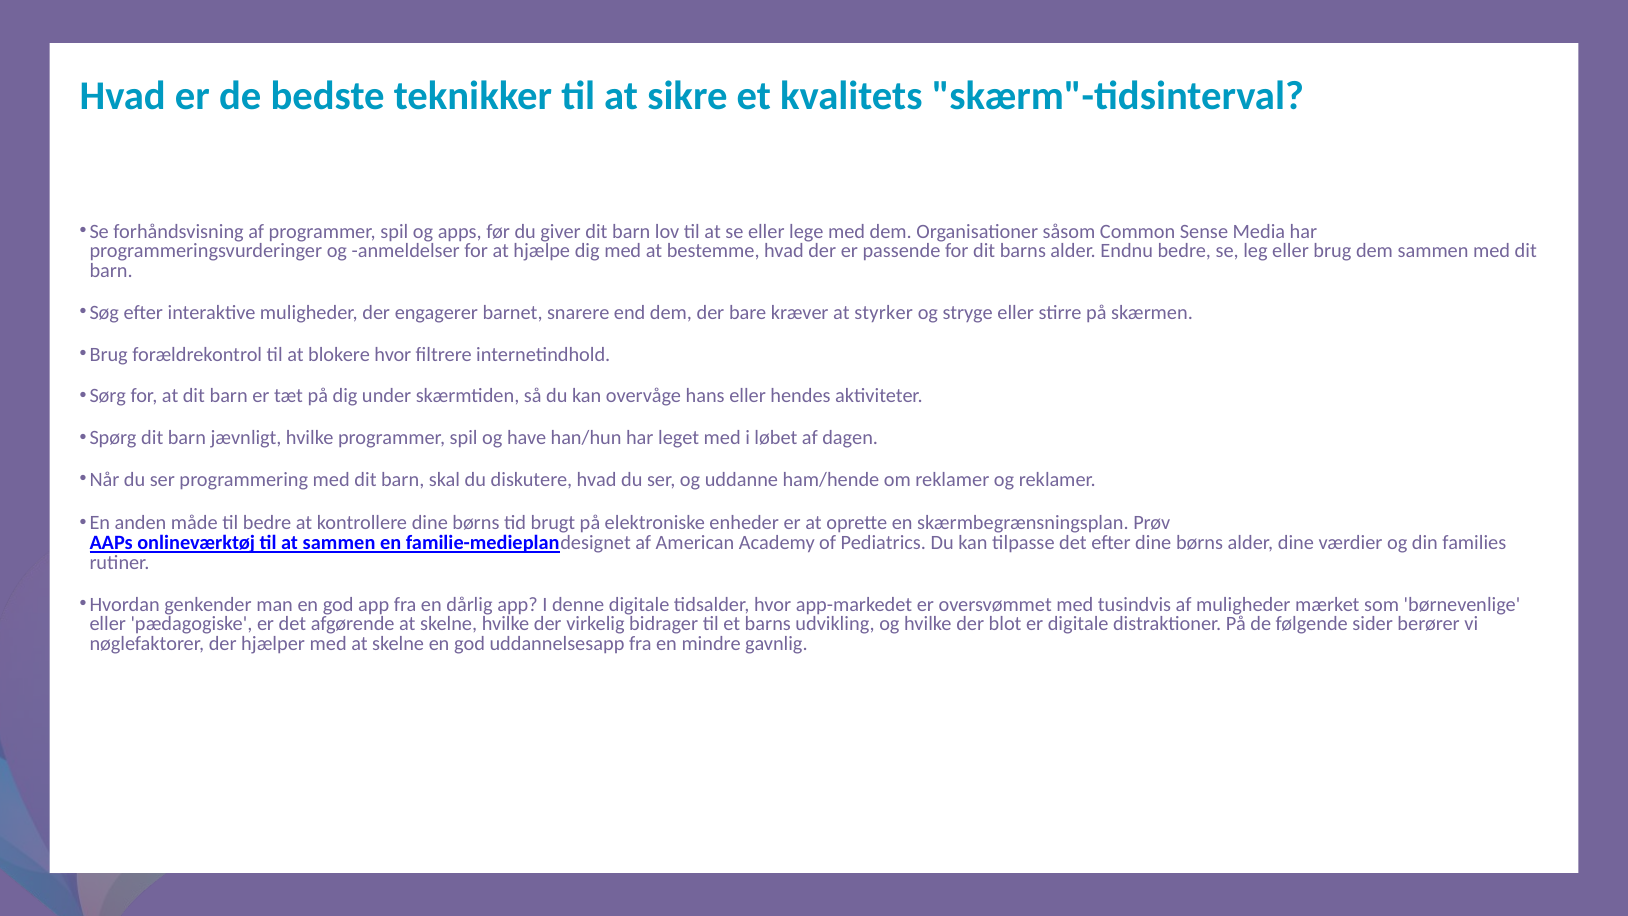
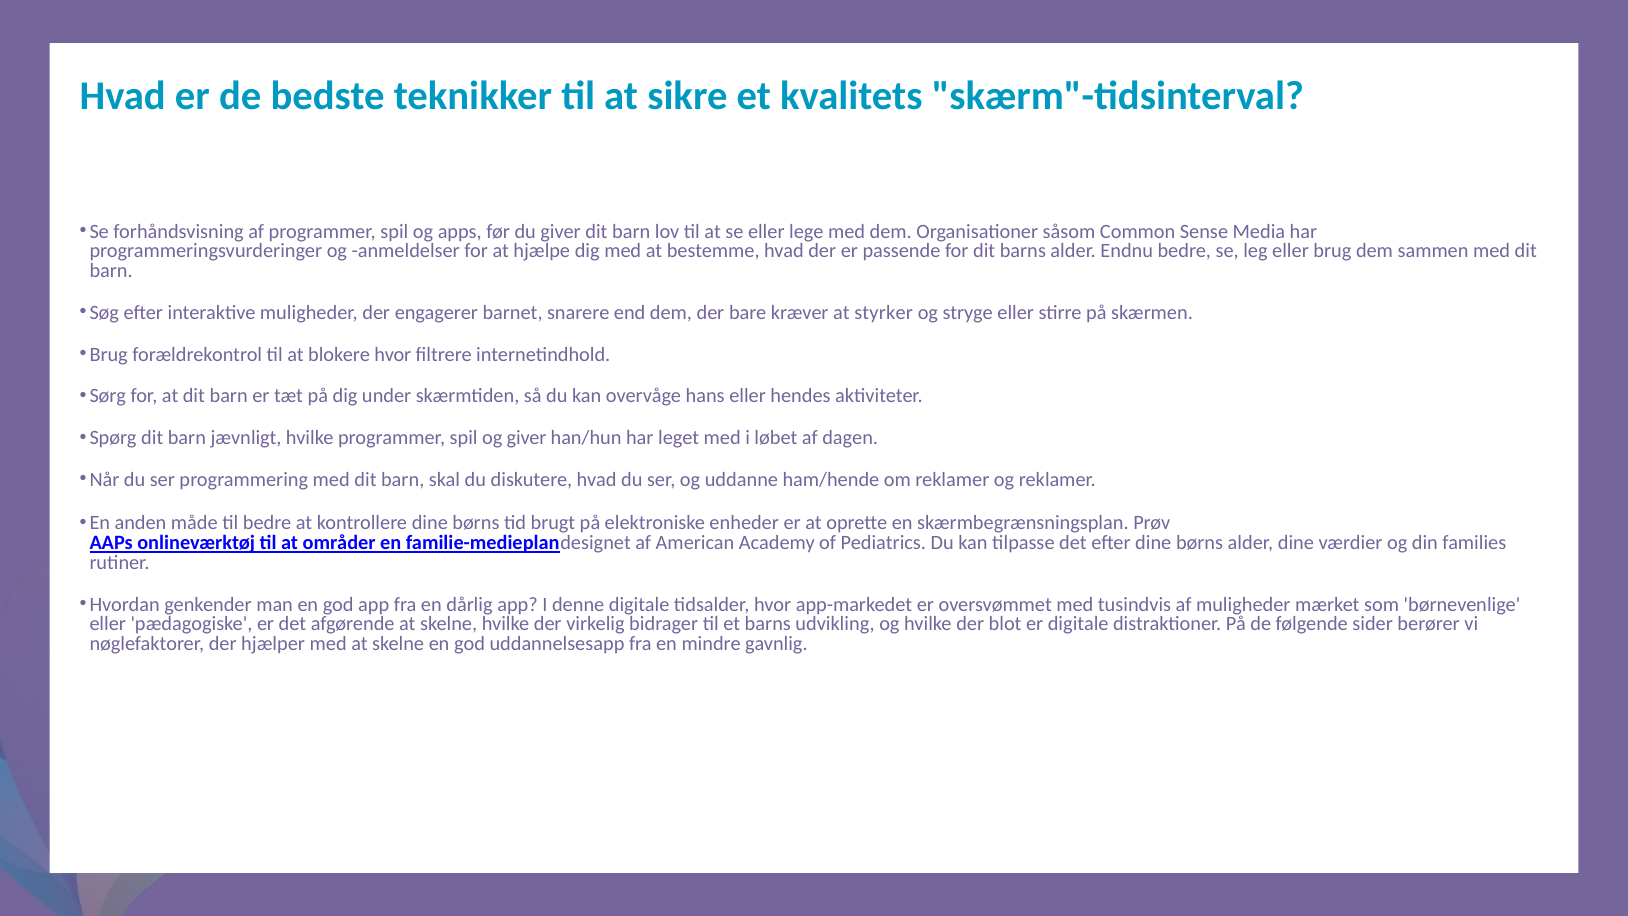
og have: have -> giver
at sammen: sammen -> områder
